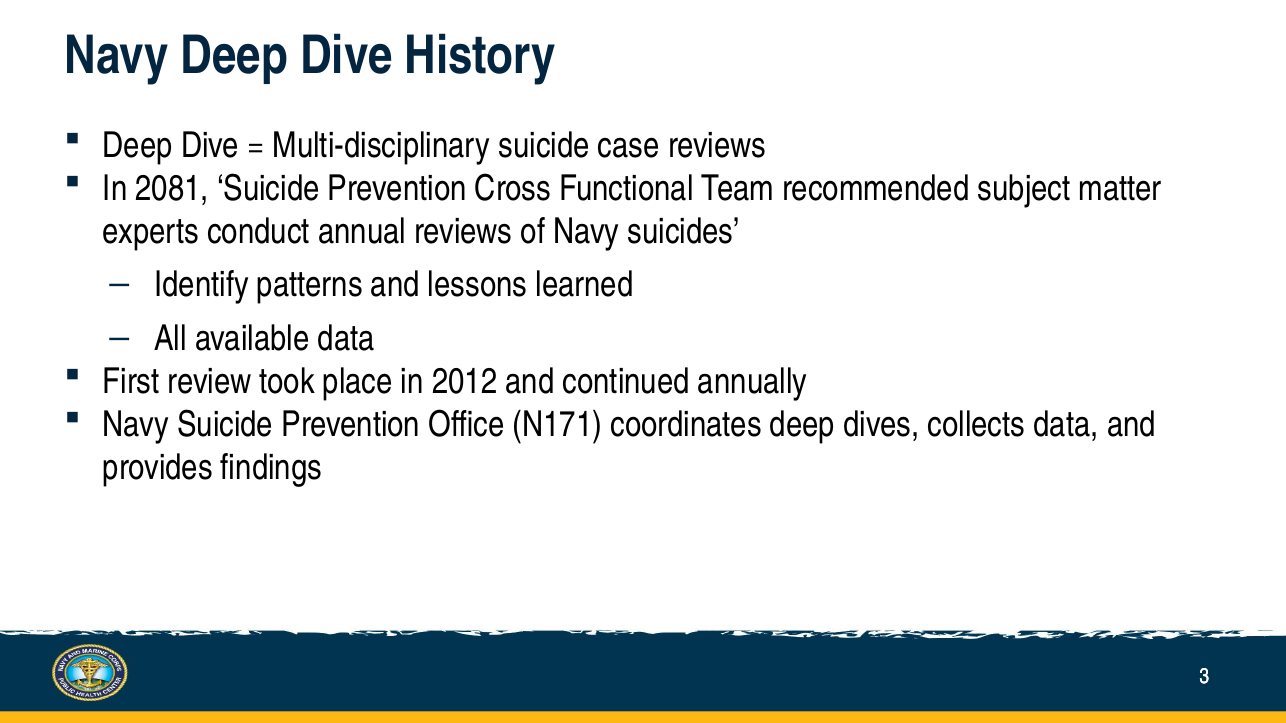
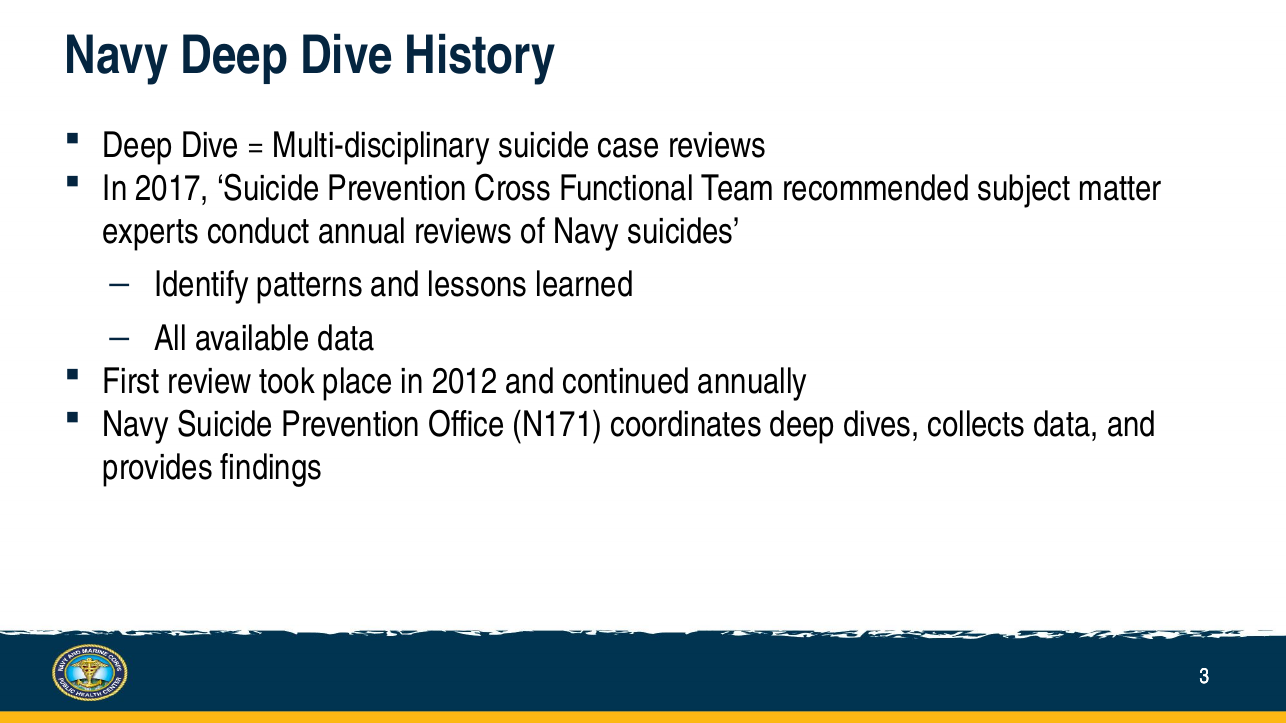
2081: 2081 -> 2017
